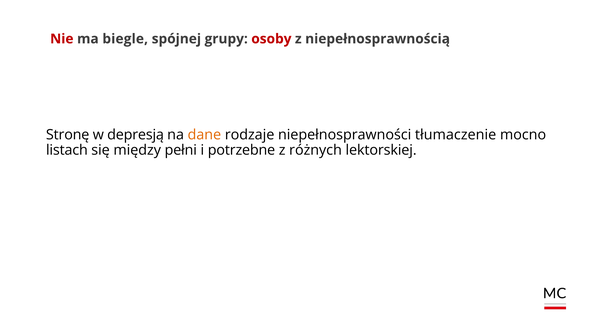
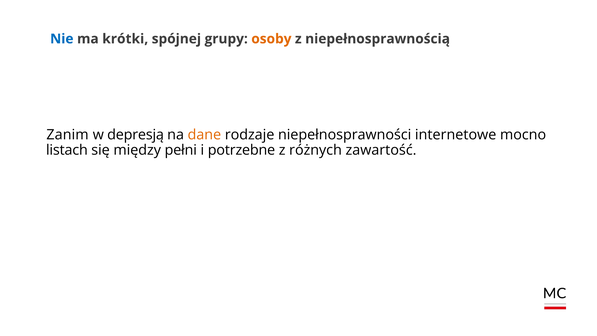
Nie colour: red -> blue
biegle: biegle -> krótki
osoby colour: red -> orange
Stronę: Stronę -> Zanim
tłumaczenie: tłumaczenie -> internetowe
lektorskiej: lektorskiej -> zawartość
